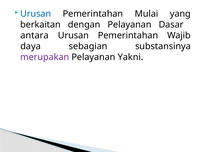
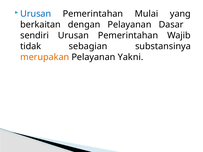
antara: antara -> sendiri
daya: daya -> tidak
merupakan colour: purple -> orange
